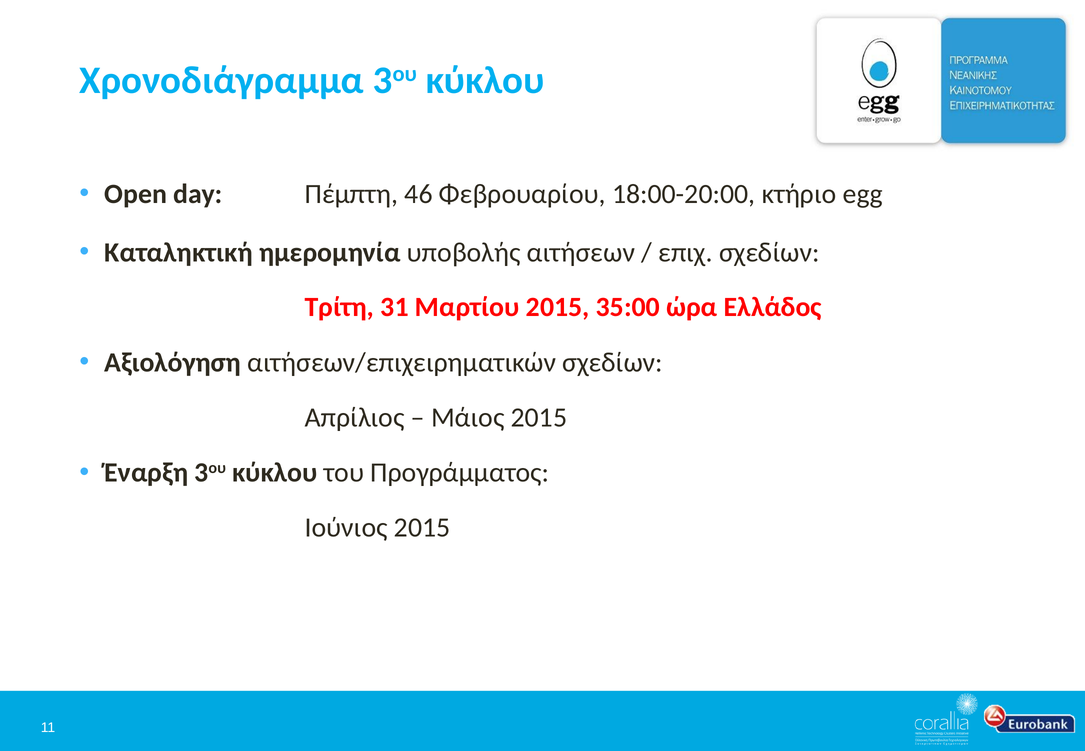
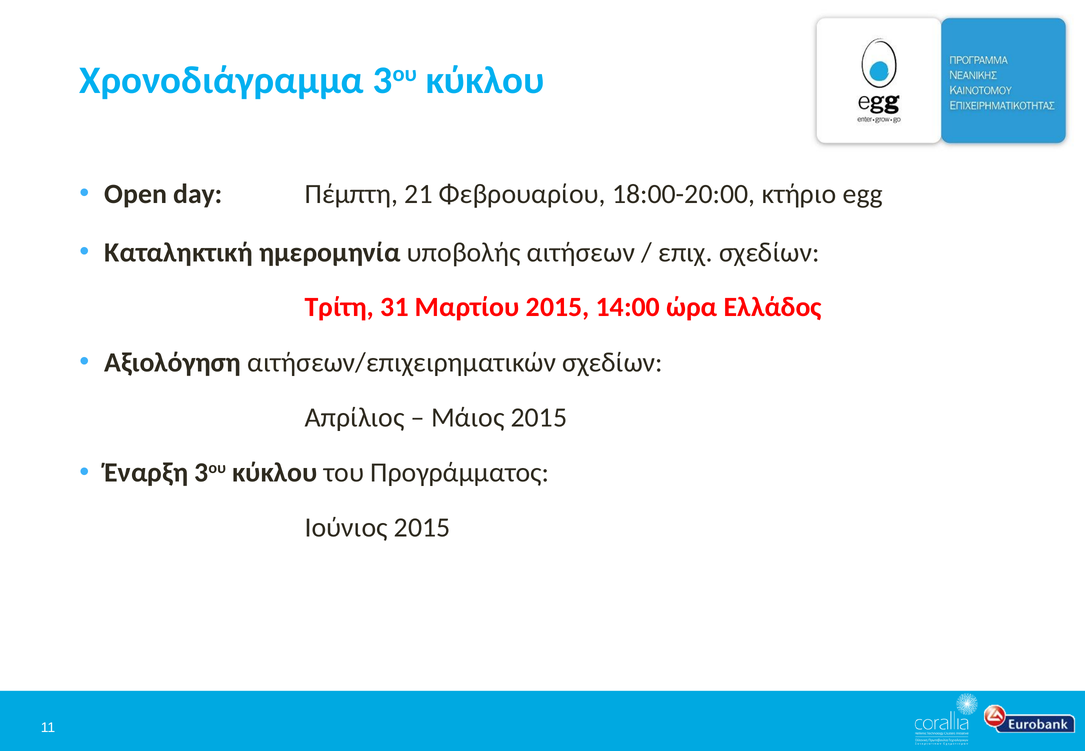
46: 46 -> 21
35:00: 35:00 -> 14:00
